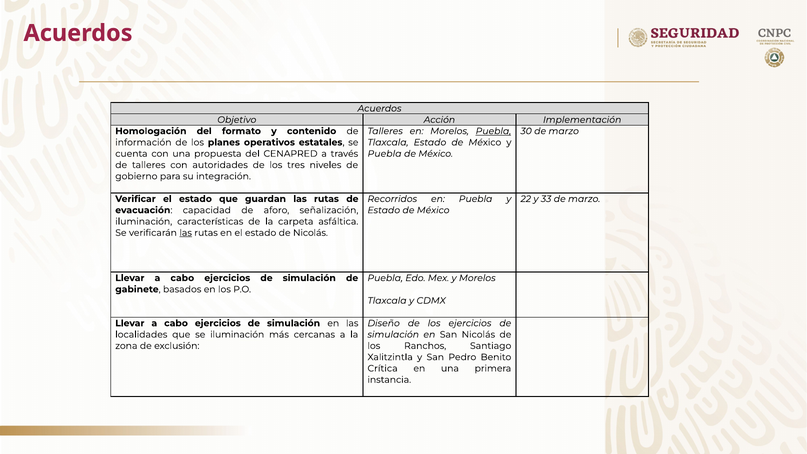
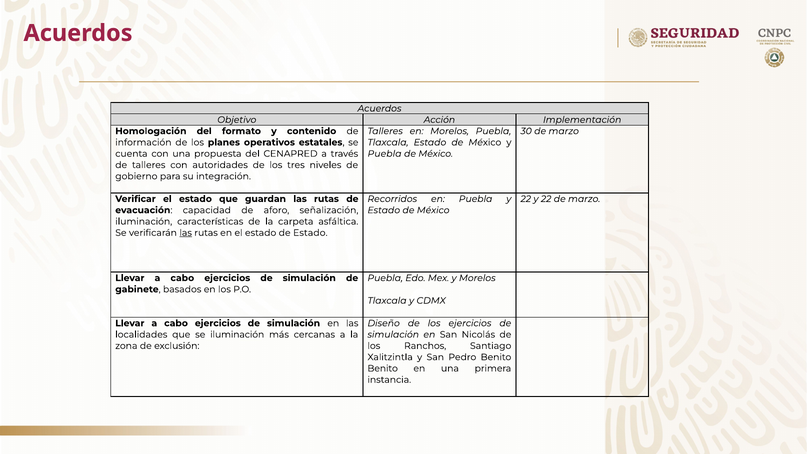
Puebla at (493, 131) underline: present -> none
y 33: 33 -> 22
de Nicolás: Nicolás -> Estado
Crítica at (383, 368): Crítica -> Benito
